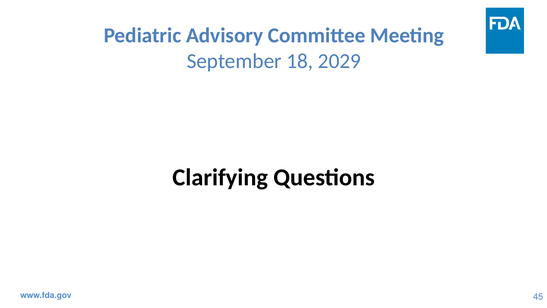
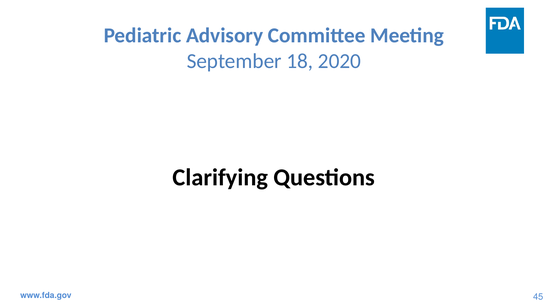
2029: 2029 -> 2020
